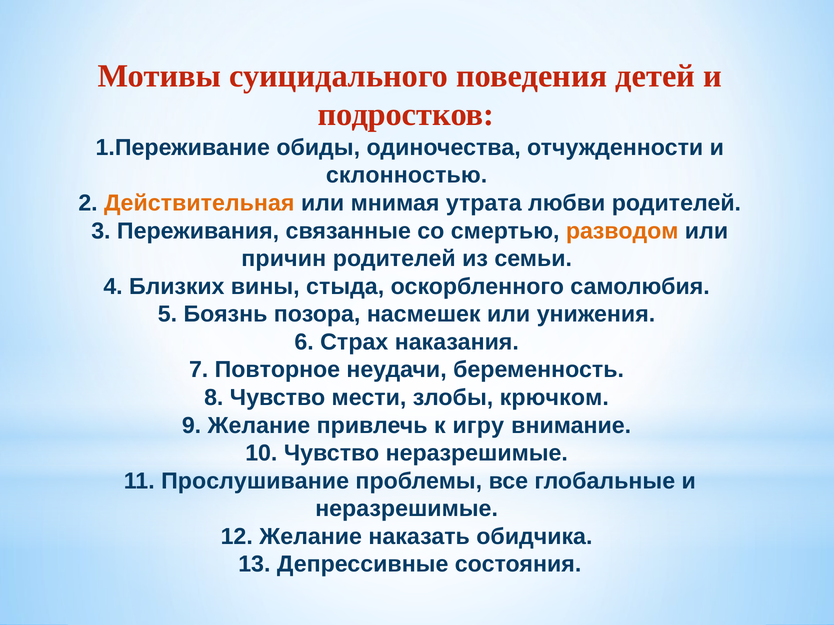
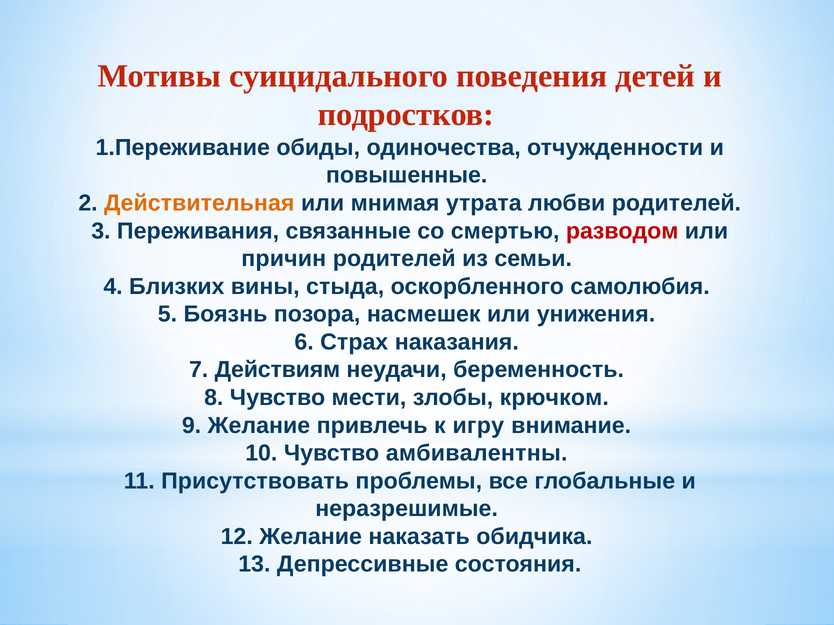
склонностью: склонностью -> повышенные
разводом colour: orange -> red
Повторное: Повторное -> Действиям
Чувство неразрешимые: неразрешимые -> амбивалентны
Прослушивание: Прослушивание -> Присутствовать
